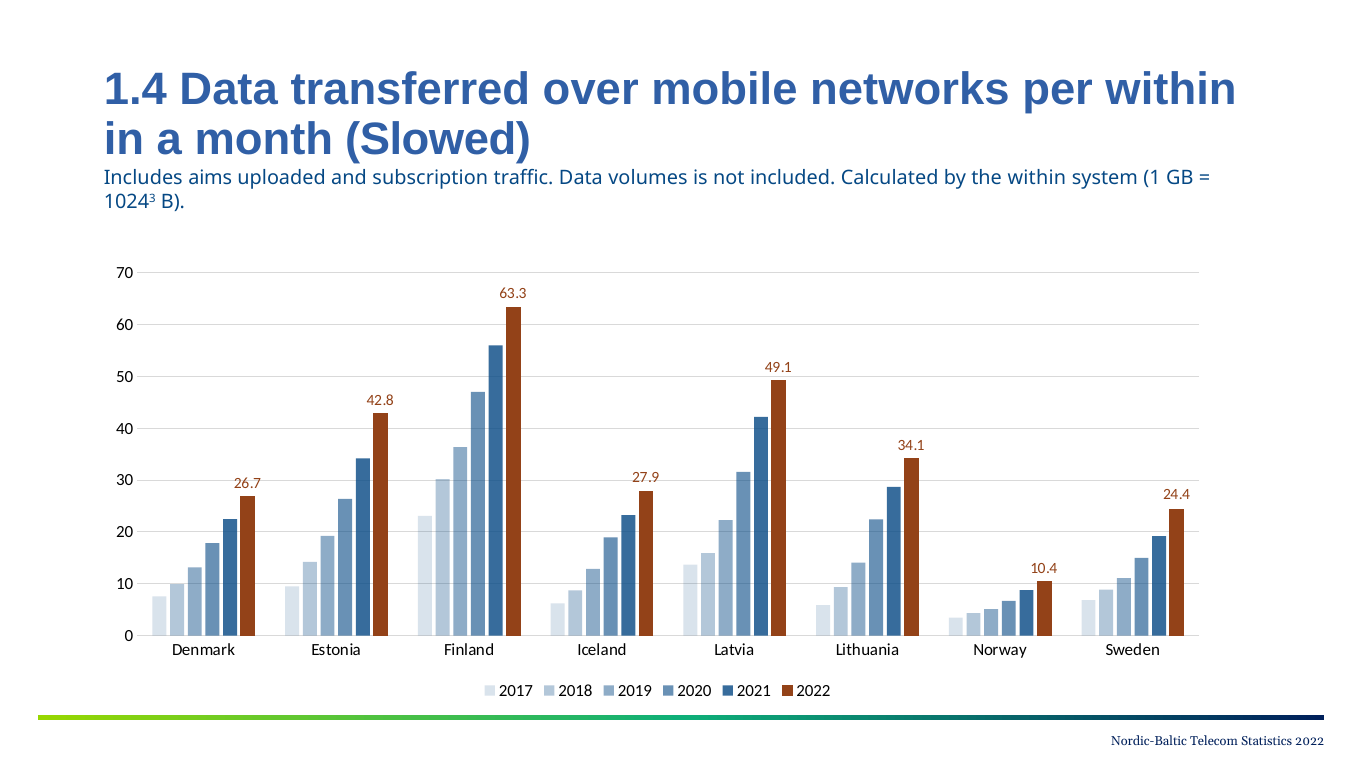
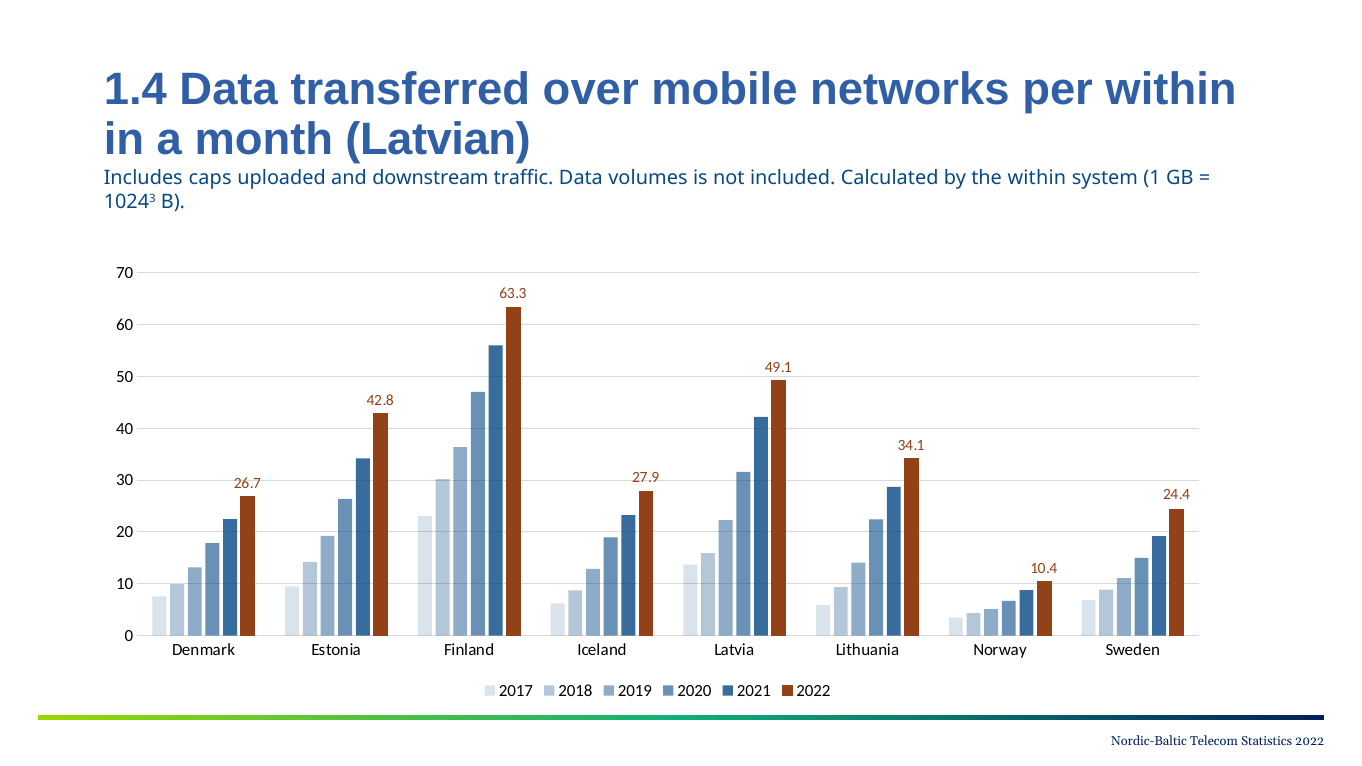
Slowed: Slowed -> Latvian
aims: aims -> caps
subscription: subscription -> downstream
